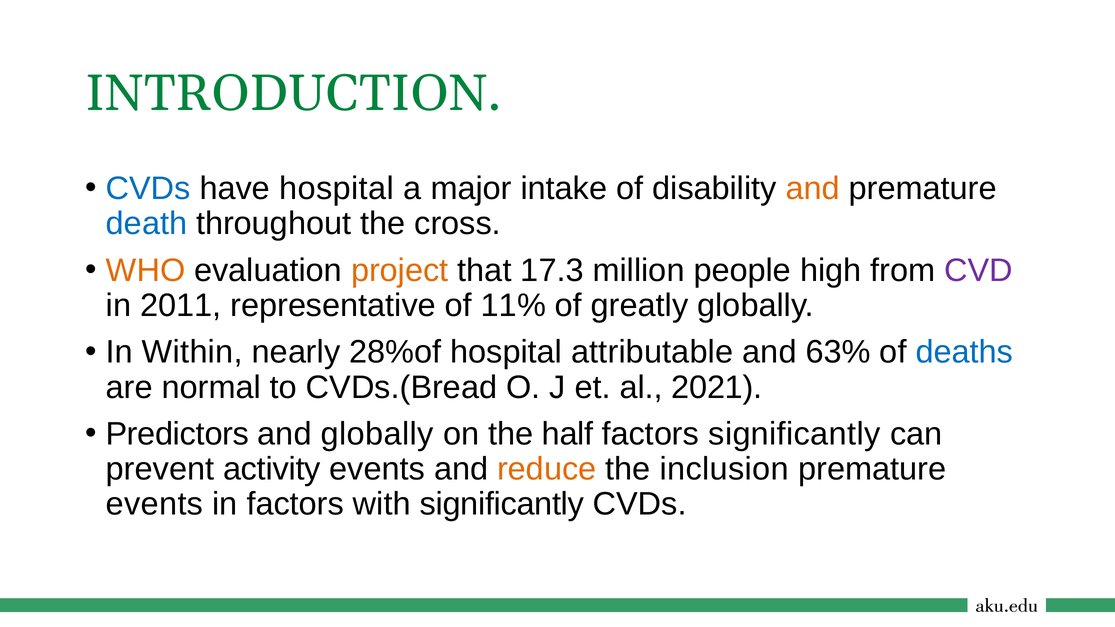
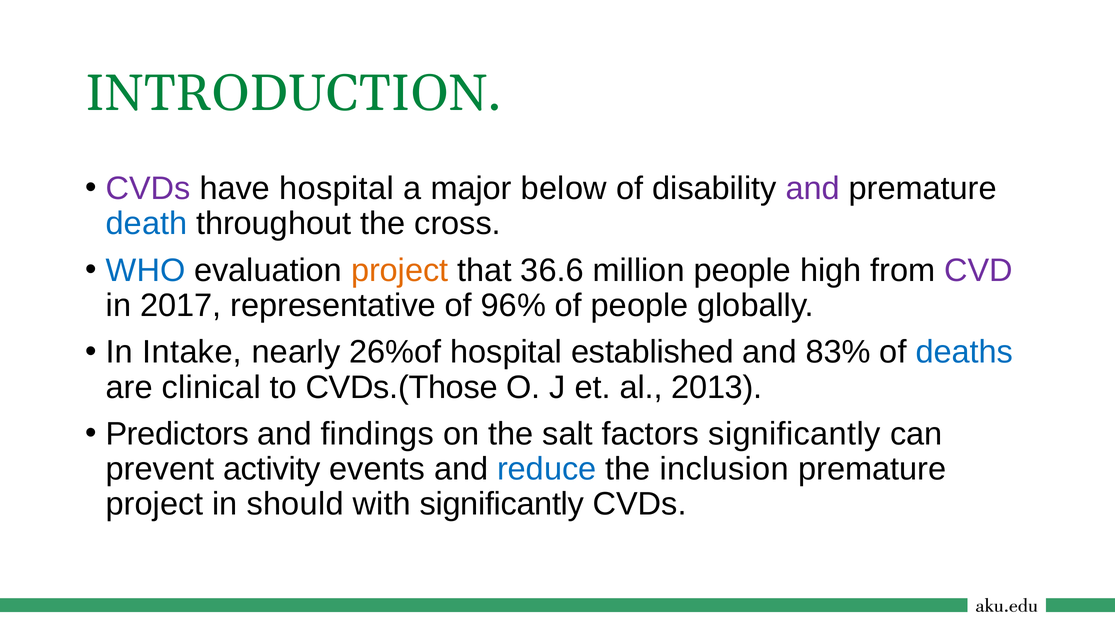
CVDs at (148, 189) colour: blue -> purple
intake: intake -> below
and at (813, 189) colour: orange -> purple
WHO colour: orange -> blue
17.3: 17.3 -> 36.6
2011: 2011 -> 2017
11%: 11% -> 96%
of greatly: greatly -> people
Within: Within -> Intake
28%of: 28%of -> 26%of
attributable: attributable -> established
63%: 63% -> 83%
normal: normal -> clinical
CVDs.(Bread: CVDs.(Bread -> CVDs.(Those
2021: 2021 -> 2013
and globally: globally -> findings
half: half -> salt
reduce colour: orange -> blue
events at (155, 504): events -> project
in factors: factors -> should
